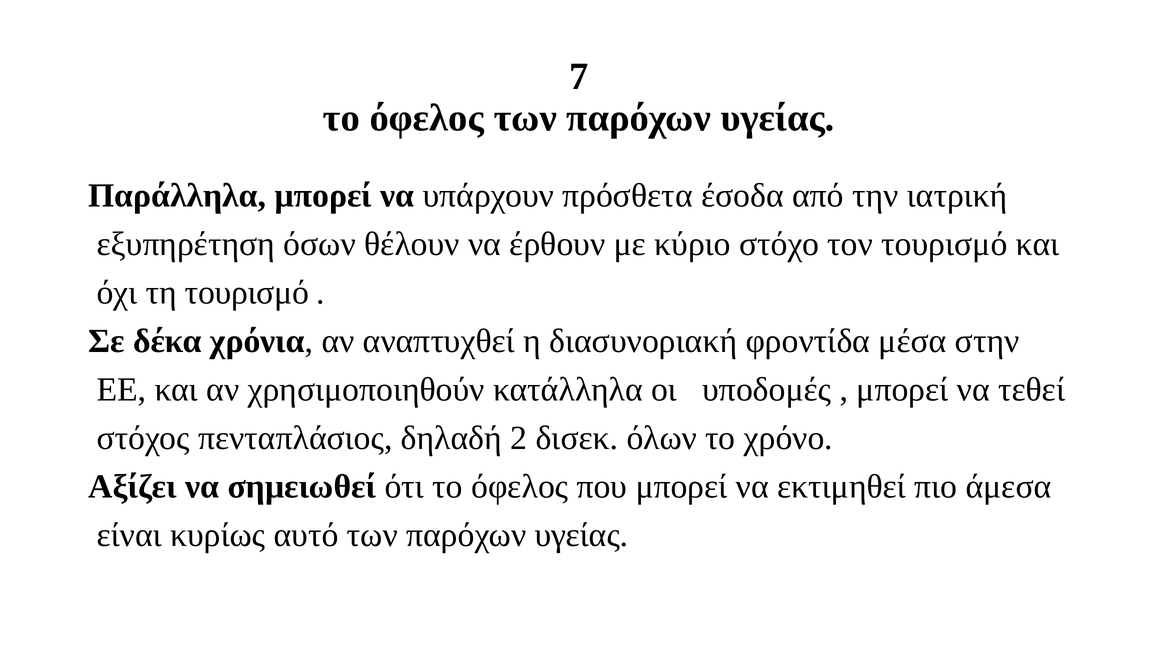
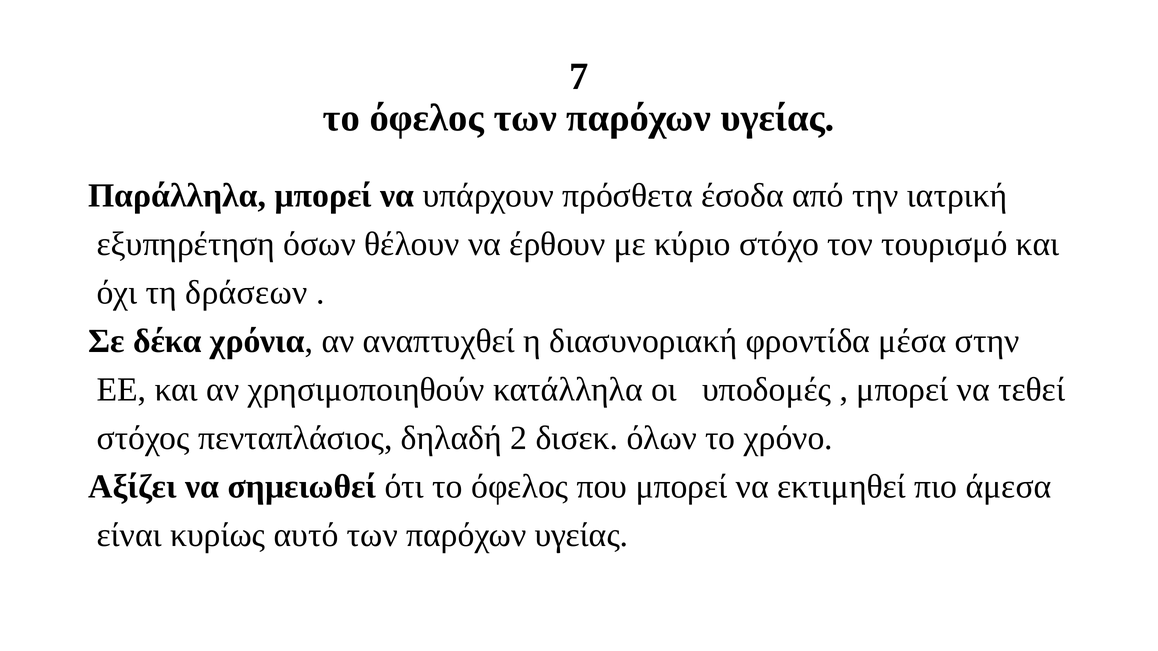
τη τουρισμό: τουρισμό -> δράσεων
